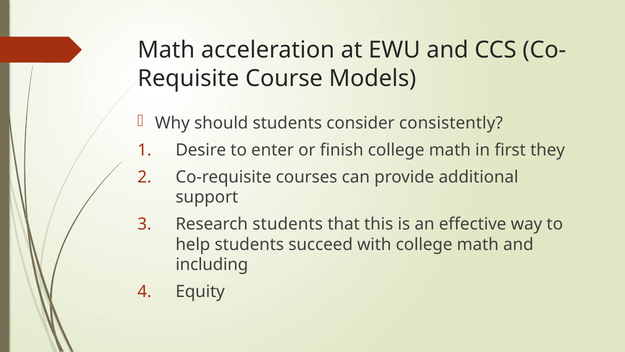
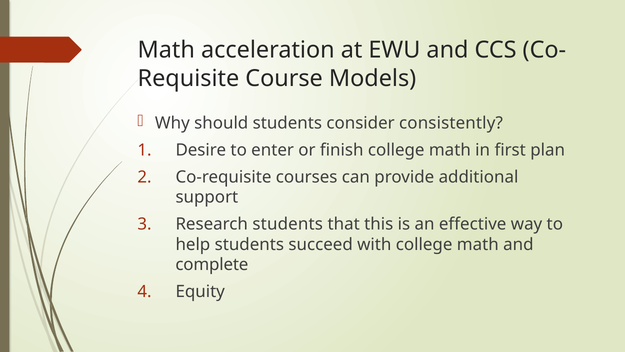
they: they -> plan
including: including -> complete
